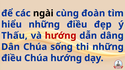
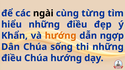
đoàn: đoàn -> từng
Thấu: Thấu -> Khẩn
hướng at (61, 36) colour: red -> orange
dâng: dâng -> ngợp
